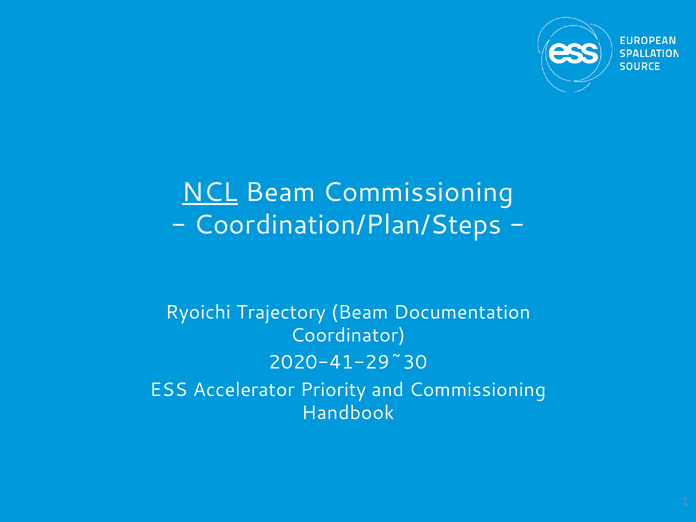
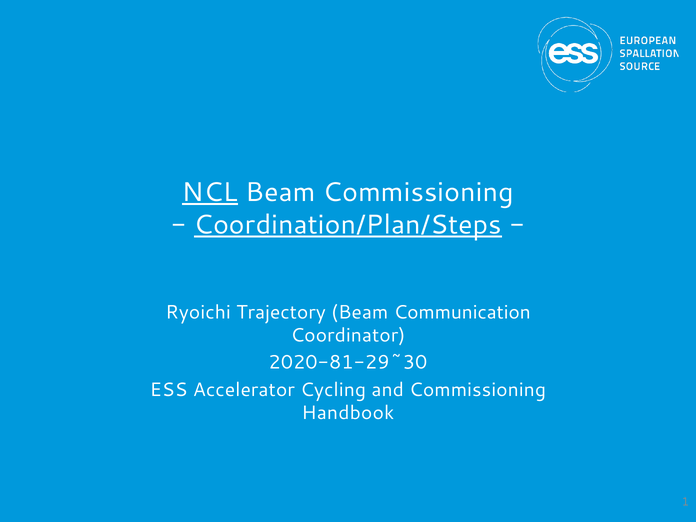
Coordination/Plan/Steps underline: none -> present
Documentation: Documentation -> Communication
2020-41-29~30: 2020-41-29~30 -> 2020-81-29~30
Priority: Priority -> Cycling
